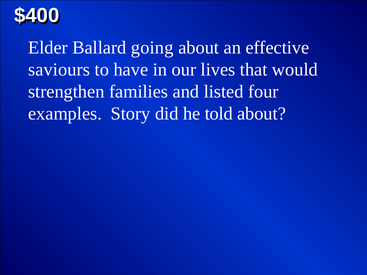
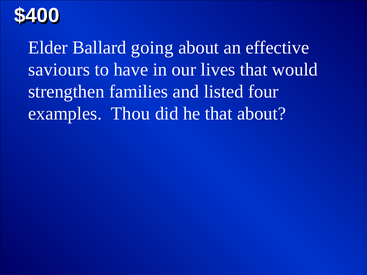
Story: Story -> Thou
he told: told -> that
